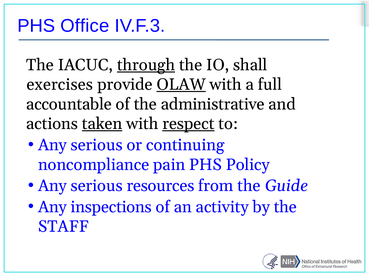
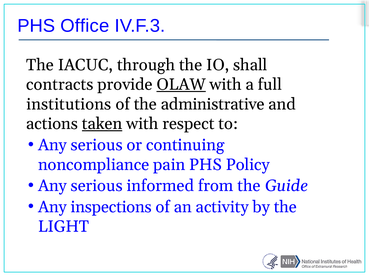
through underline: present -> none
exercises: exercises -> contracts
accountable: accountable -> institutions
respect underline: present -> none
resources: resources -> informed
STAFF: STAFF -> LIGHT
